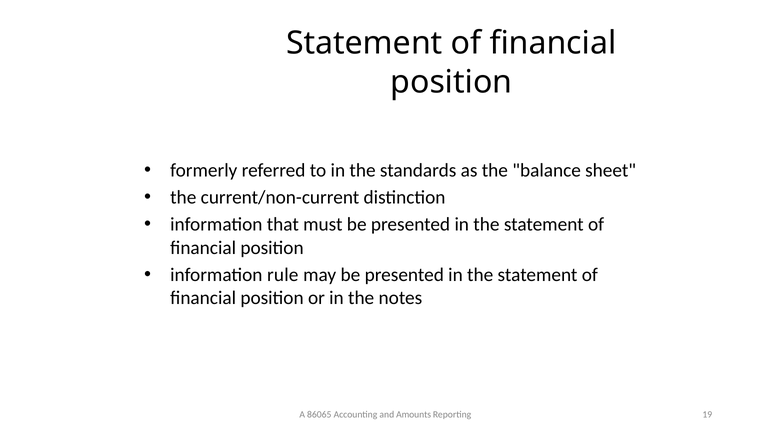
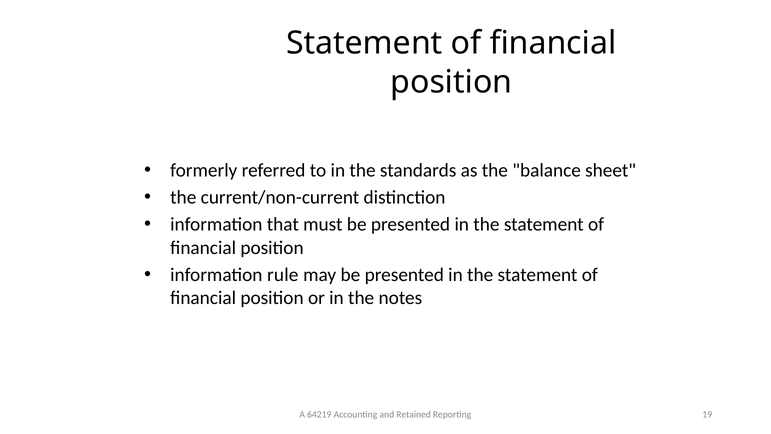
86065: 86065 -> 64219
Amounts: Amounts -> Retained
